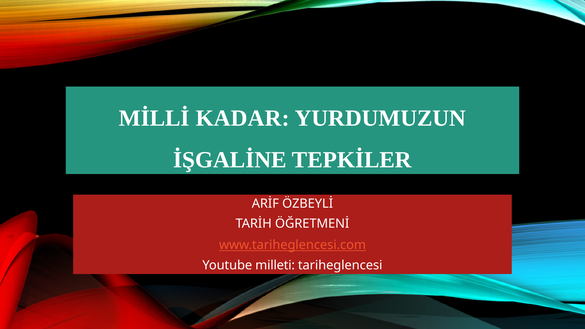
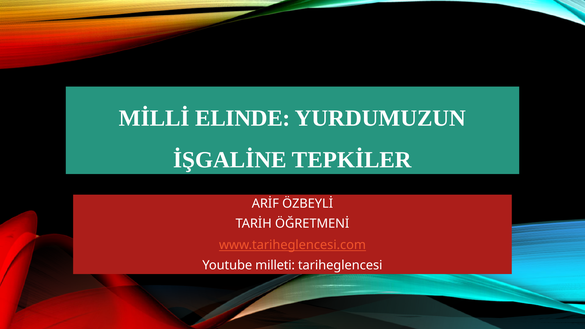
KADAR: KADAR -> ELINDE
